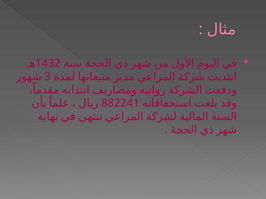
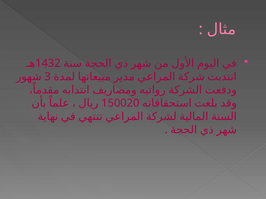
882241: 882241 -> 150020
